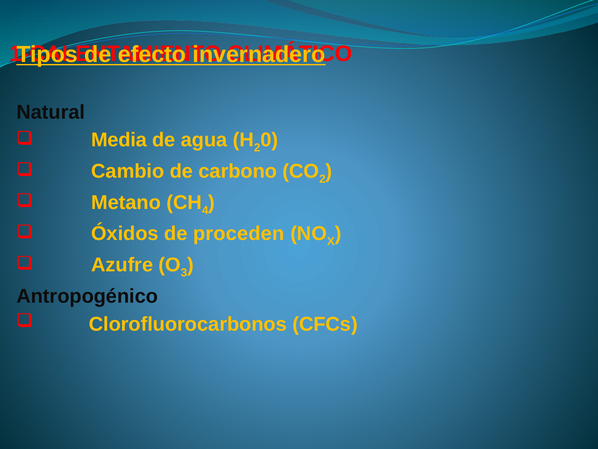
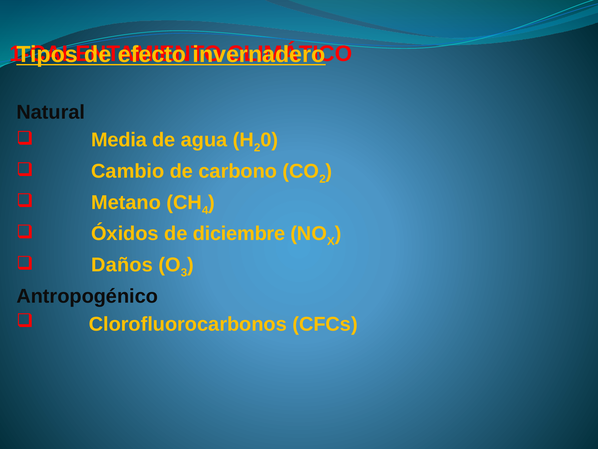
proceden: proceden -> diciembre
Azufre: Azufre -> Daños
